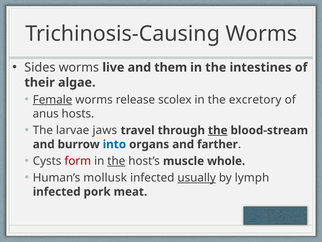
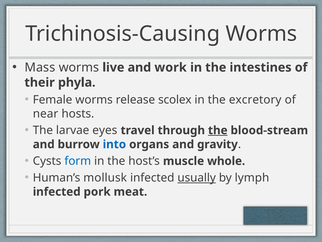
Sides: Sides -> Mass
them: them -> work
algae: algae -> phyla
Female underline: present -> none
anus: anus -> near
jaws: jaws -> eyes
farther: farther -> gravity
form colour: red -> blue
the at (116, 161) underline: present -> none
